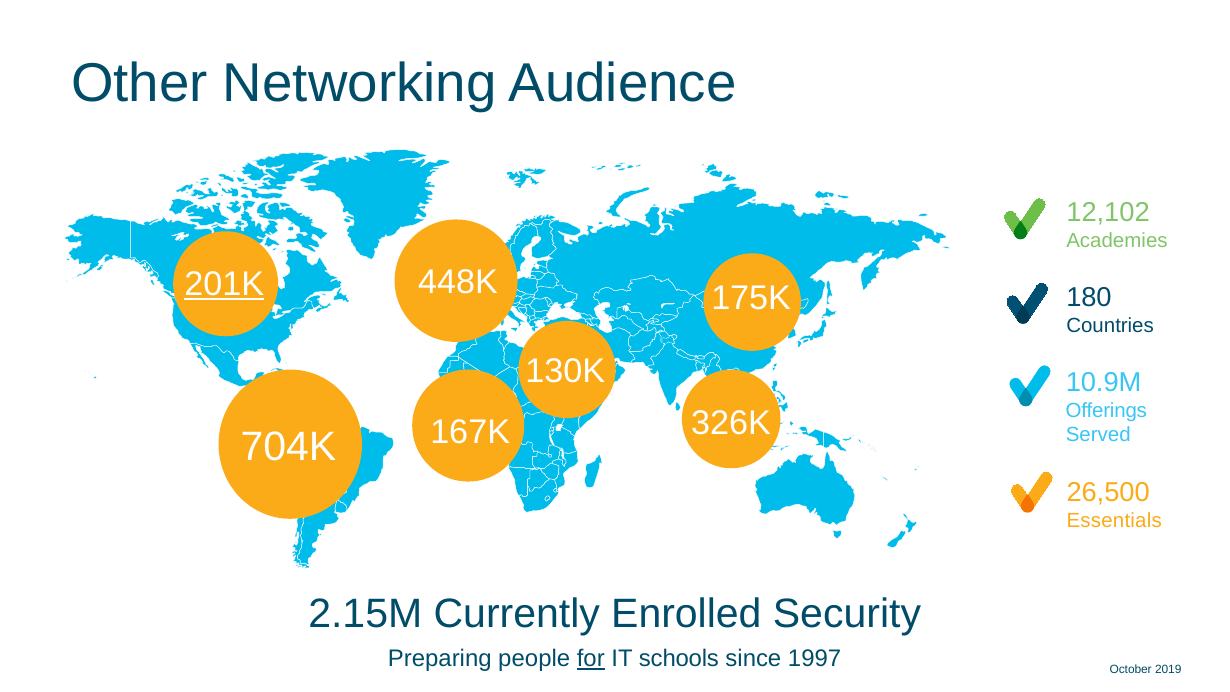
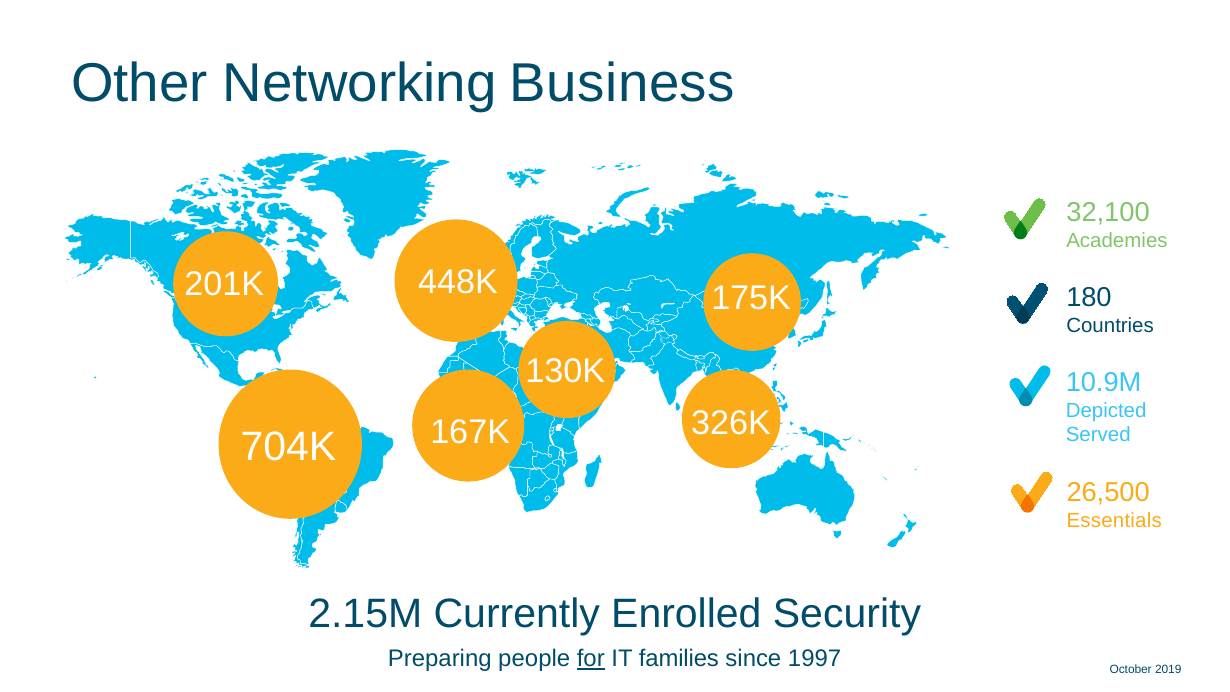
Audience: Audience -> Business
12,102: 12,102 -> 32,100
201K underline: present -> none
Offerings: Offerings -> Depicted
schools: schools -> families
